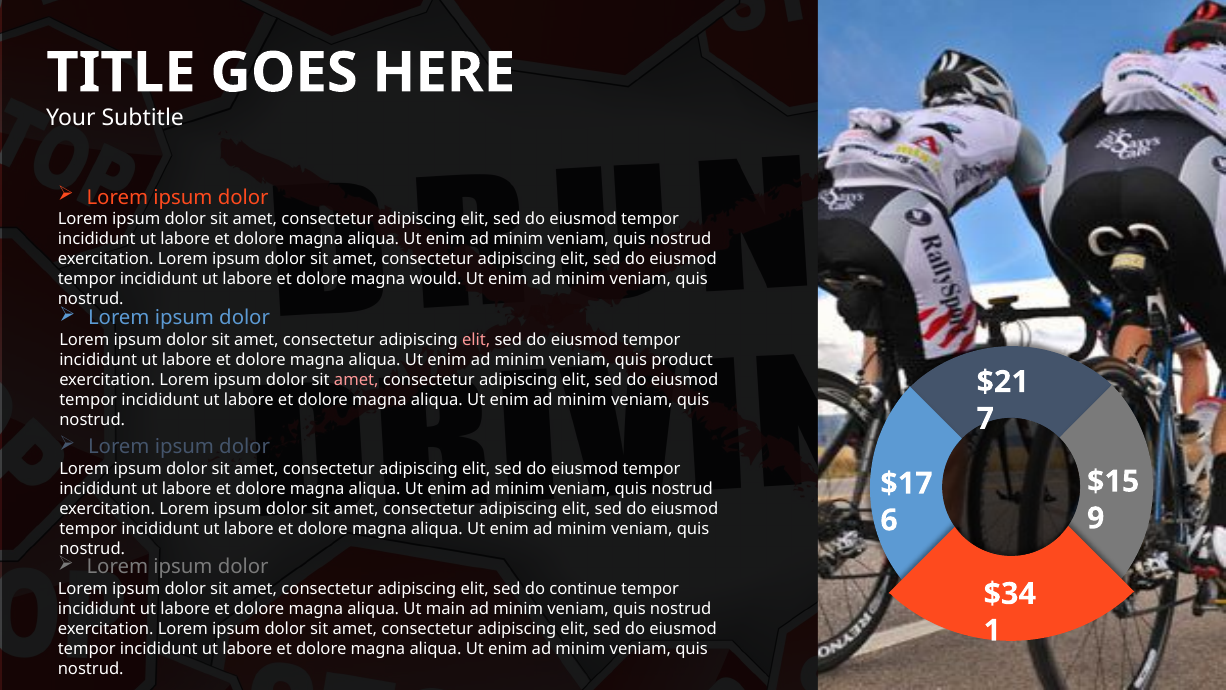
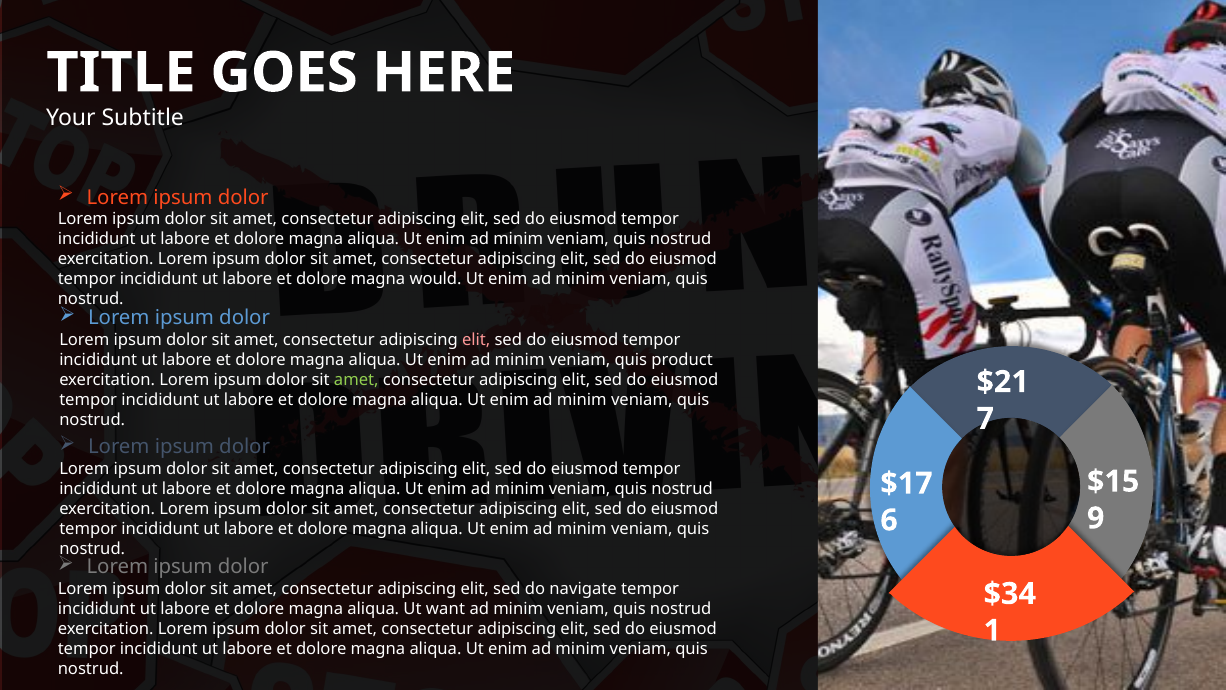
amet at (356, 379) colour: pink -> light green
continue: continue -> navigate
main: main -> want
